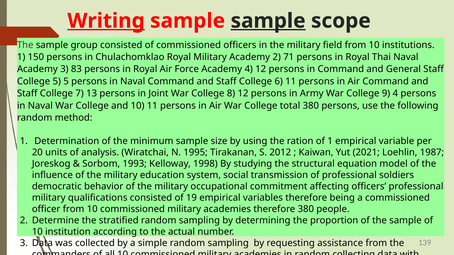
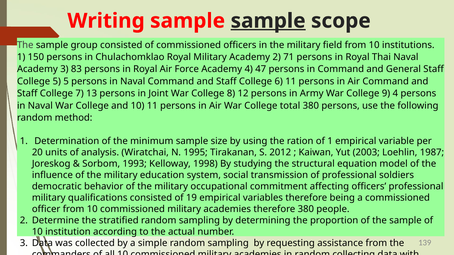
Writing underline: present -> none
4 12: 12 -> 47
2021: 2021 -> 2003
